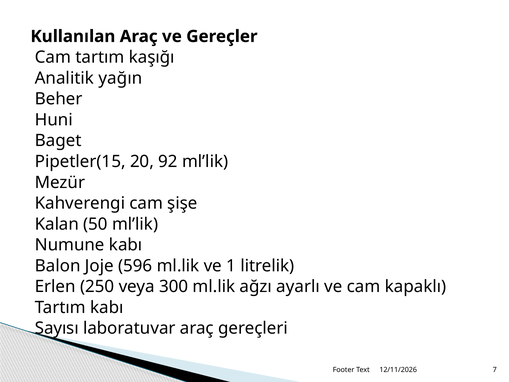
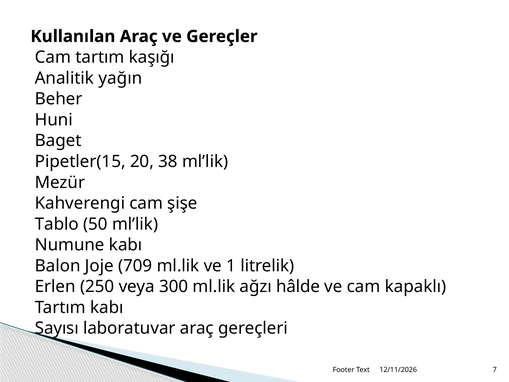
92: 92 -> 38
Kalan: Kalan -> Tablo
596: 596 -> 709
ayarlı: ayarlı -> hâlde
